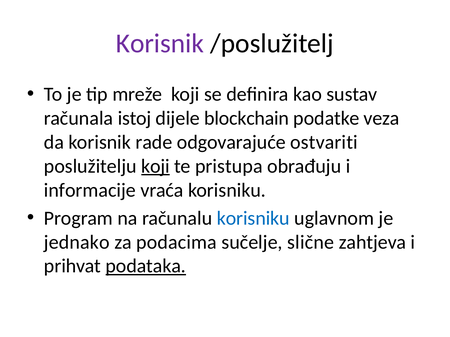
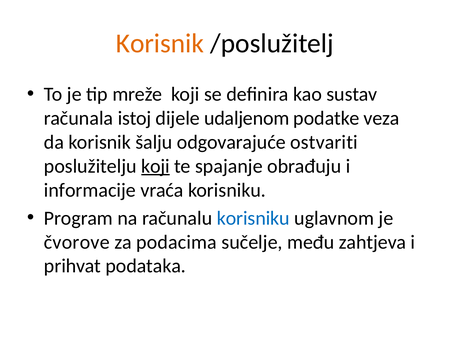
Korisnik at (160, 44) colour: purple -> orange
blockchain: blockchain -> udaljenom
rade: rade -> šalju
pristupa: pristupa -> spajanje
jednako: jednako -> čvorove
slične: slične -> među
podataka underline: present -> none
